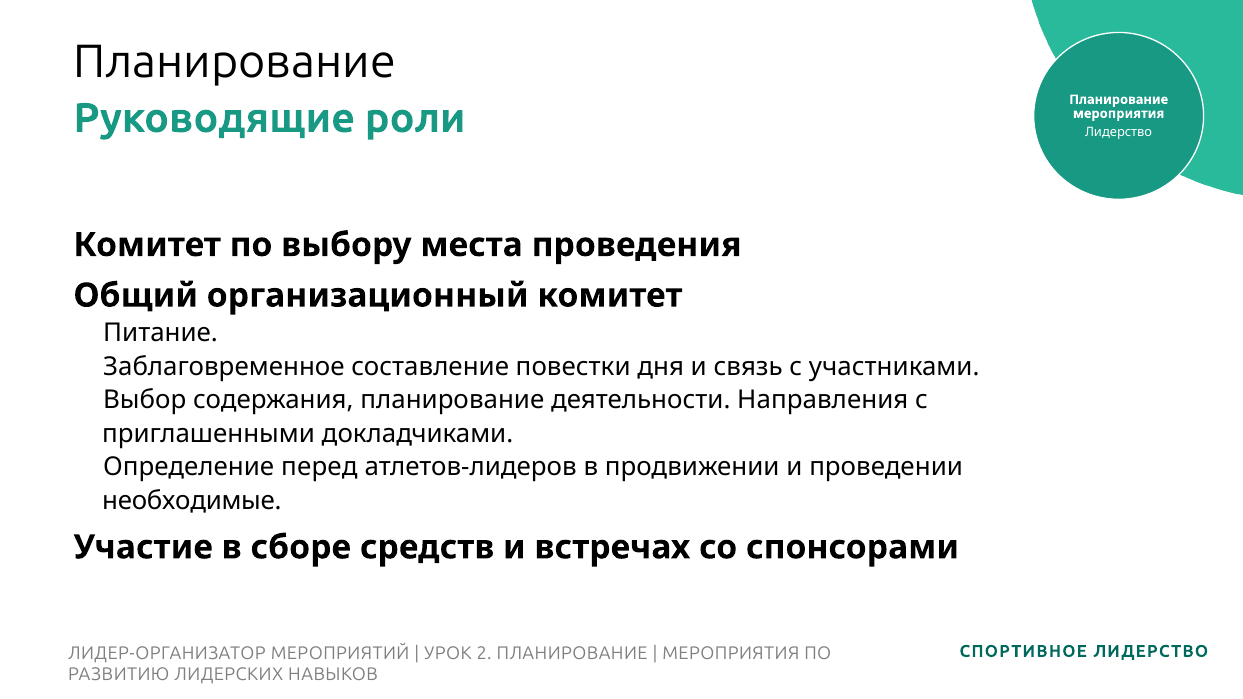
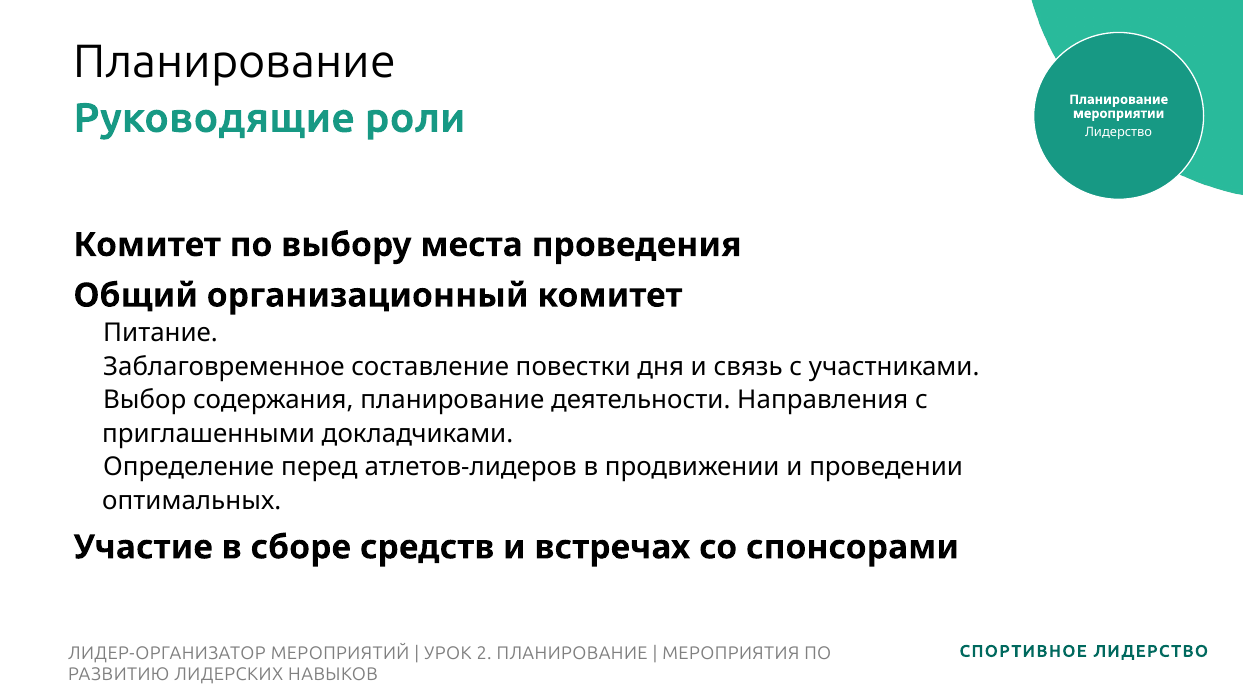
мероприятия at (1119, 114): мероприятия -> мероприятии
необходимые: необходимые -> оптимальных
